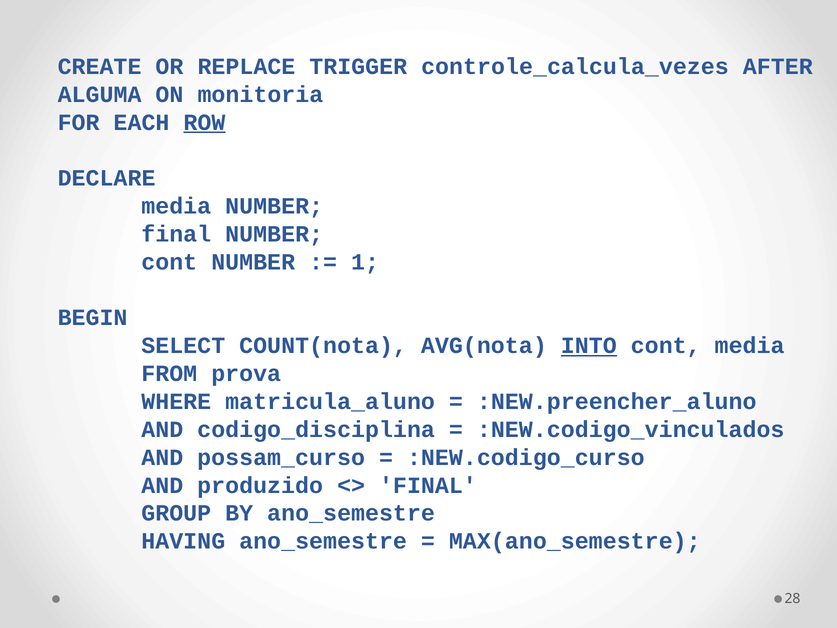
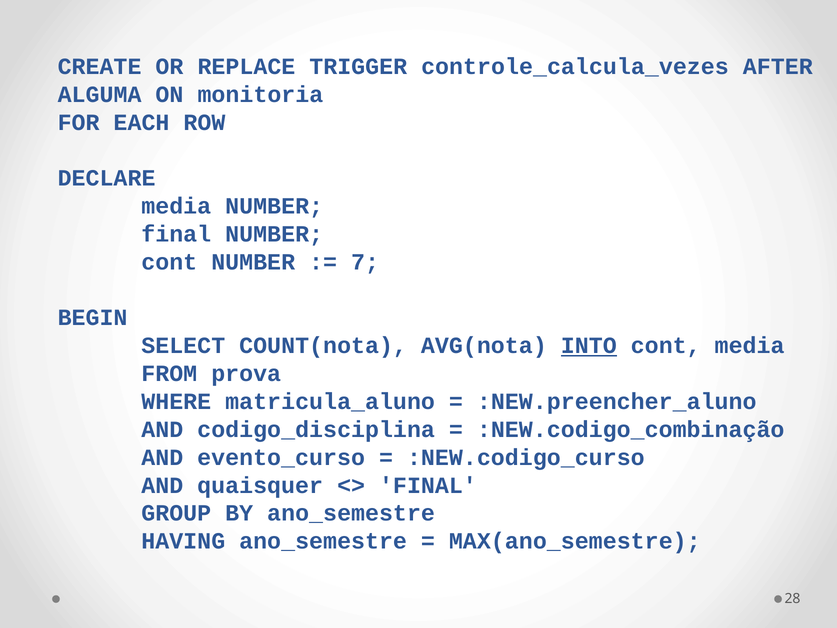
ROW underline: present -> none
1: 1 -> 7
:NEW.codigo_vinculados: :NEW.codigo_vinculados -> :NEW.codigo_combinação
possam_curso: possam_curso -> evento_curso
produzido: produzido -> quaisquer
